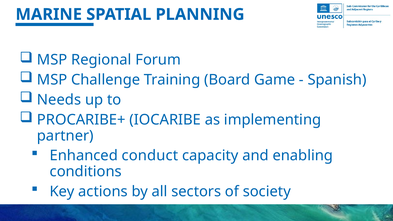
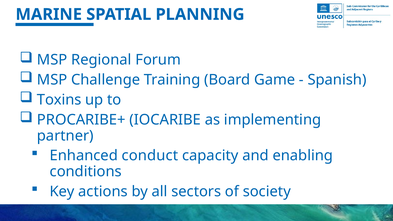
Needs: Needs -> Toxins
